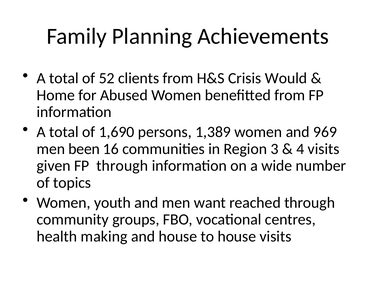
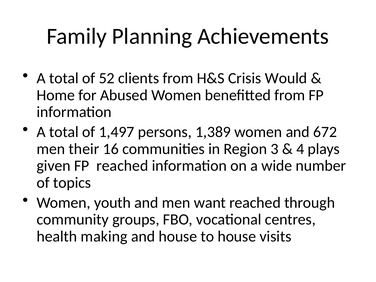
1,690: 1,690 -> 1,497
969: 969 -> 672
been: been -> their
4 visits: visits -> plays
FP through: through -> reached
